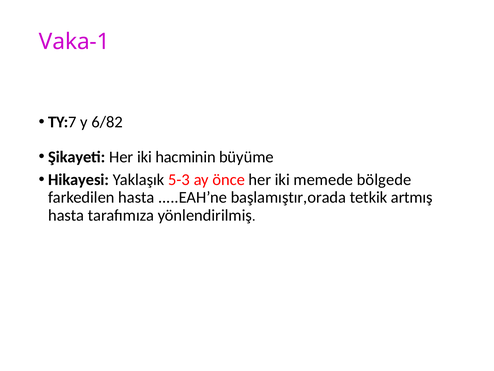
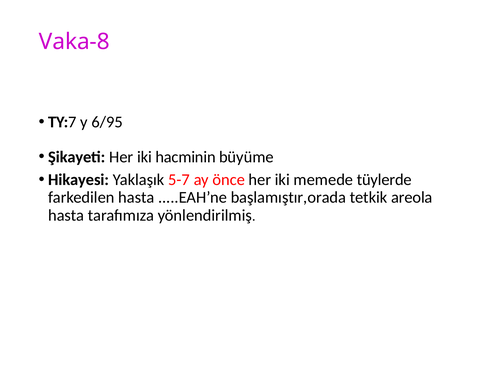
Vaka-1: Vaka-1 -> Vaka-8
6/82: 6/82 -> 6/95
5-3: 5-3 -> 5-7
bölgede: bölgede -> tüylerde
artmış: artmış -> areola
